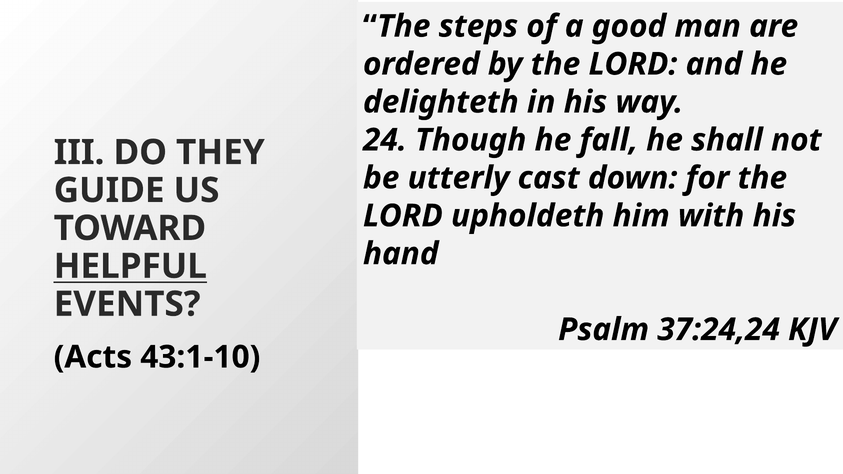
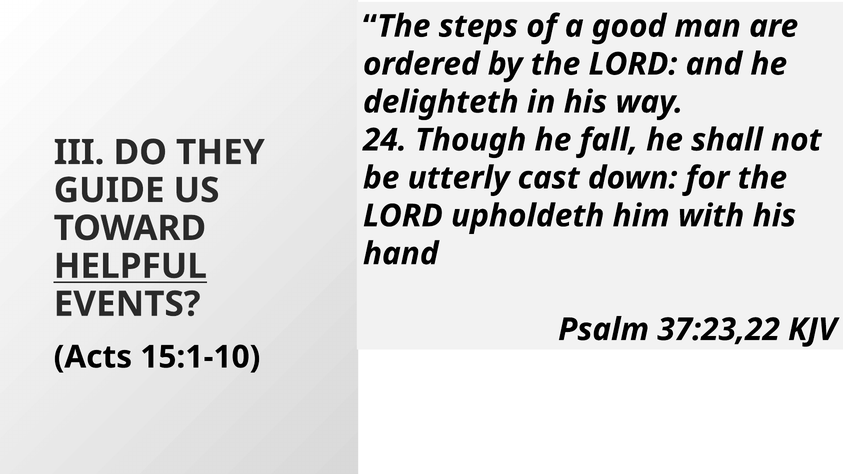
37:24,24: 37:24,24 -> 37:23,22
43:1-10: 43:1-10 -> 15:1-10
